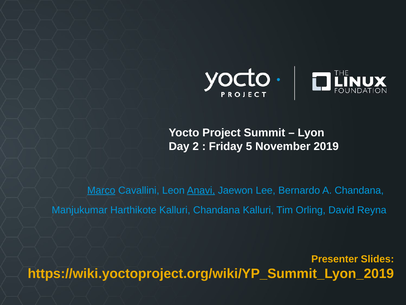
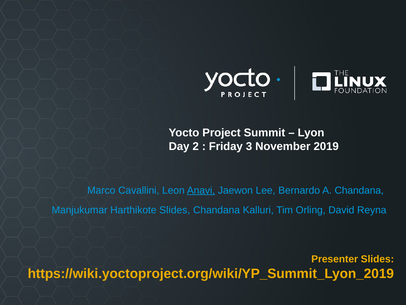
5: 5 -> 3
Marco underline: present -> none
Harthikote Kalluri: Kalluri -> Slides
